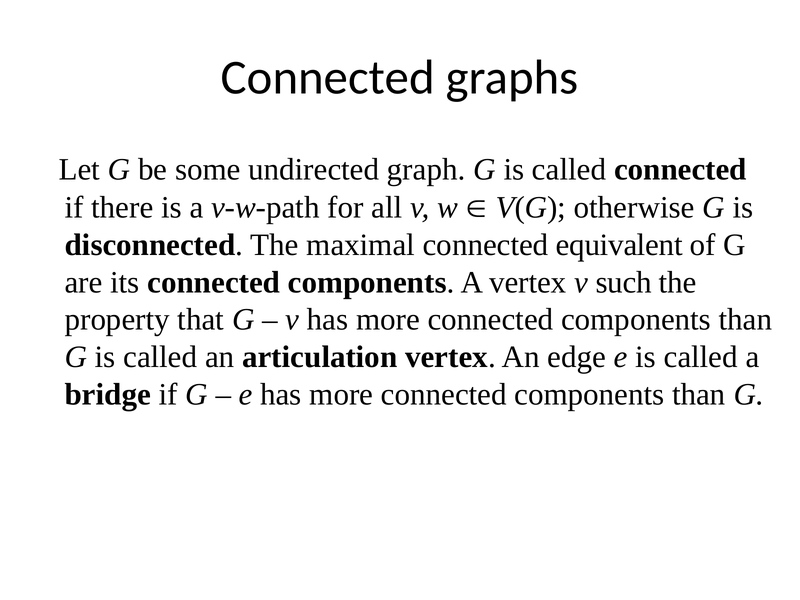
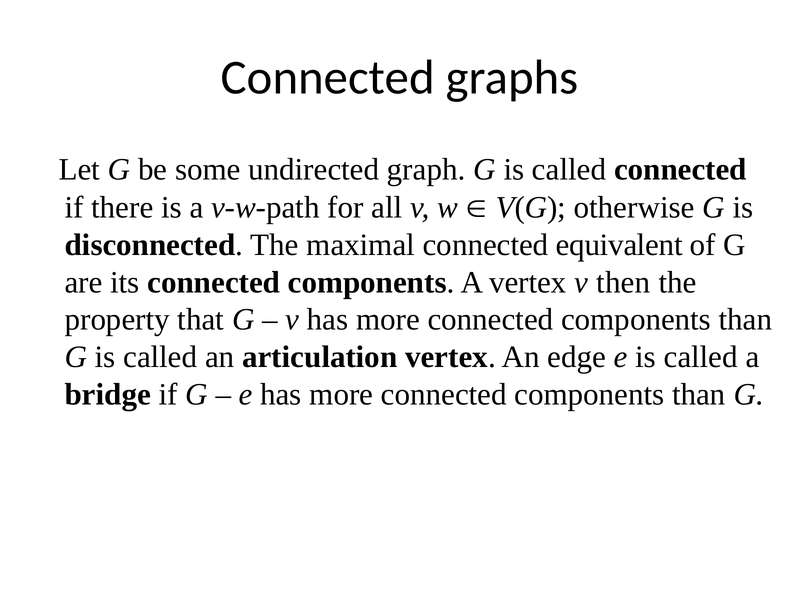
such: such -> then
